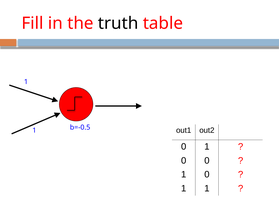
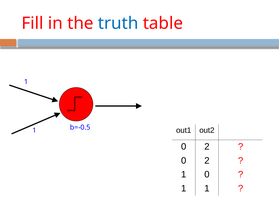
truth colour: black -> blue
1 at (207, 147): 1 -> 2
0 at (207, 161): 0 -> 2
